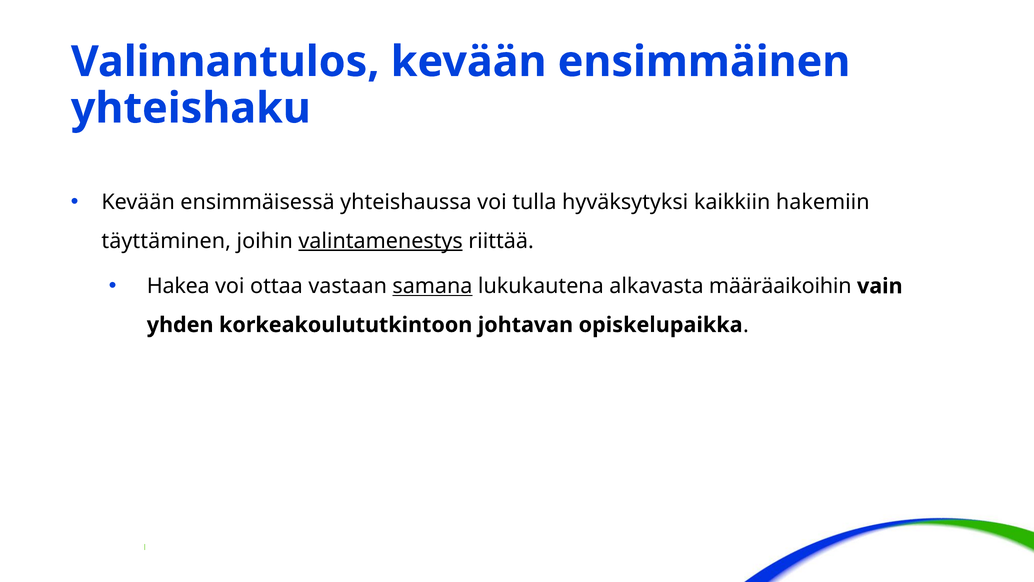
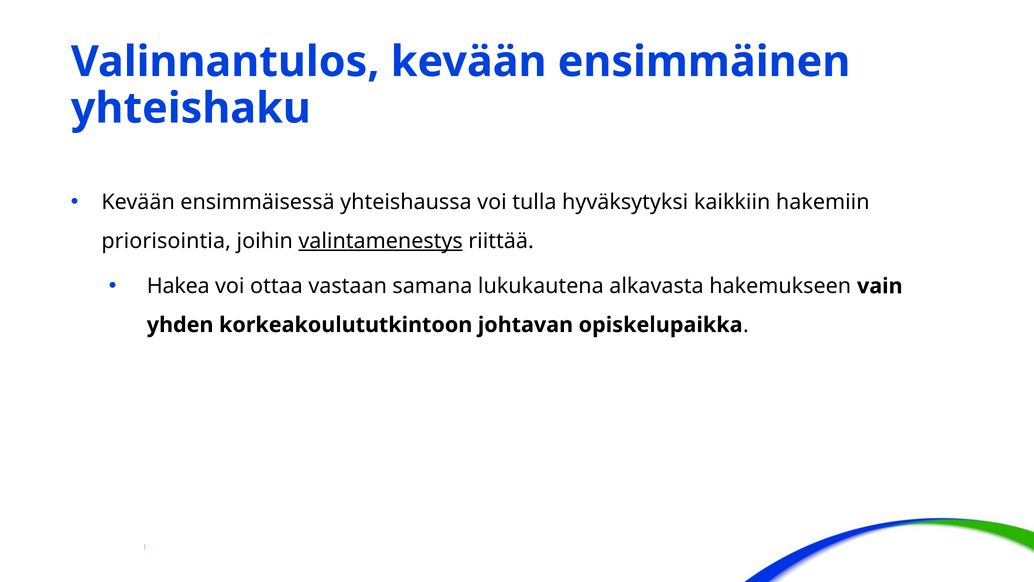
täyttäminen: täyttäminen -> priorisointia
samana underline: present -> none
määräaikoihin: määräaikoihin -> hakemukseen
